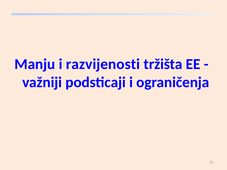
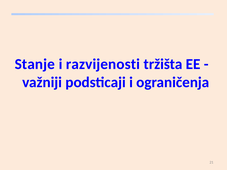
Manju: Manju -> Stanje
